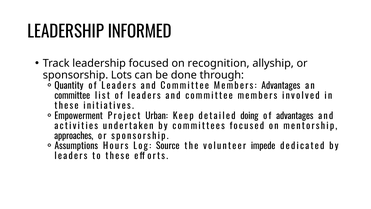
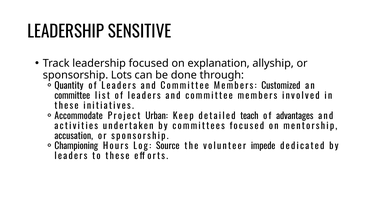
INFORMED: INFORMED -> SENSITIVE
recognition: recognition -> explanation
Members Advantages: Advantages -> Customized
Empowerment: Empowerment -> Accommodate
doing: doing -> teach
approaches: approaches -> accusation
Assumptions: Assumptions -> Championing
